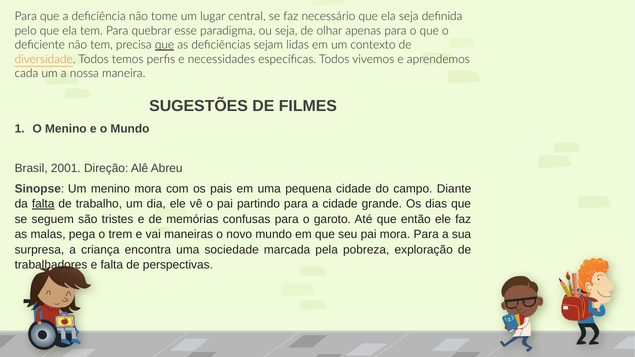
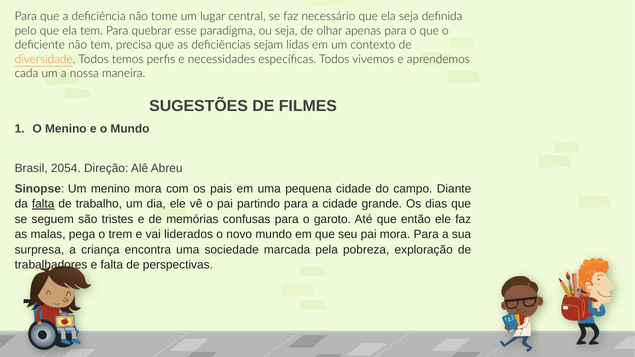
que at (165, 45) underline: present -> none
2001: 2001 -> 2054
maneiras: maneiras -> liderados
